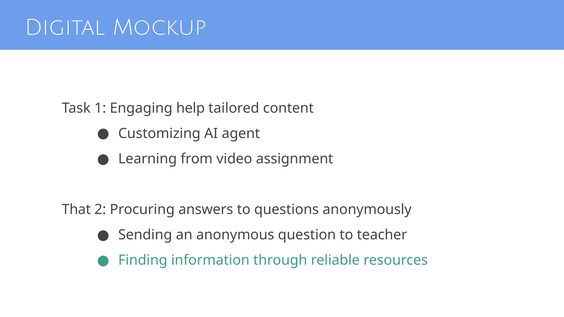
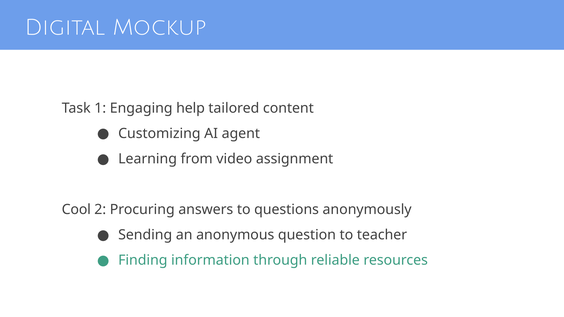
That: That -> Cool
